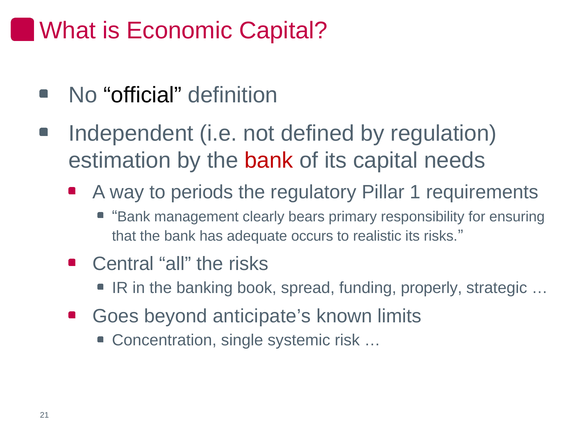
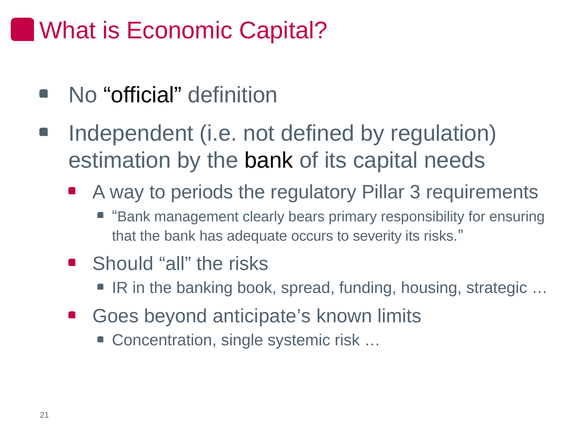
bank at (269, 161) colour: red -> black
1: 1 -> 3
realistic: realistic -> severity
Central: Central -> Should
properly: properly -> housing
